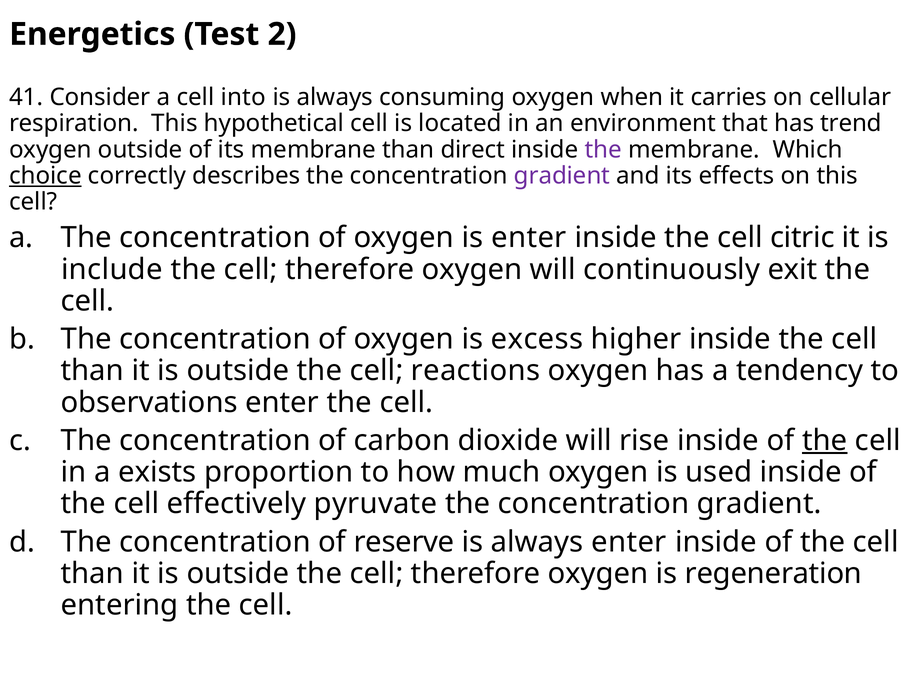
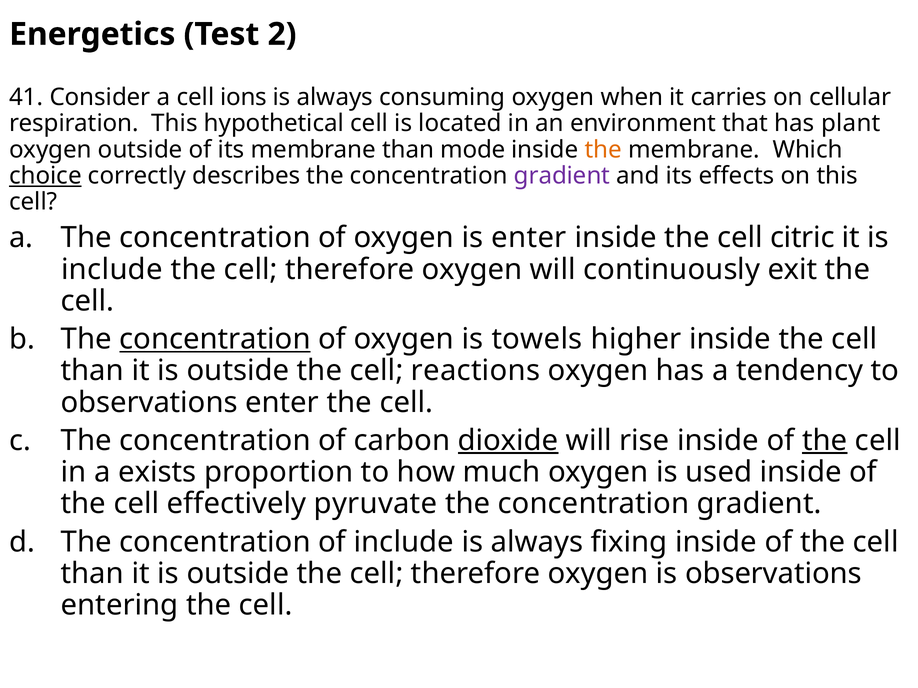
into: into -> ions
trend: trend -> plant
direct: direct -> mode
the at (603, 150) colour: purple -> orange
concentration at (215, 339) underline: none -> present
excess: excess -> towels
dioxide underline: none -> present
of reserve: reserve -> include
always enter: enter -> fixing
is regeneration: regeneration -> observations
